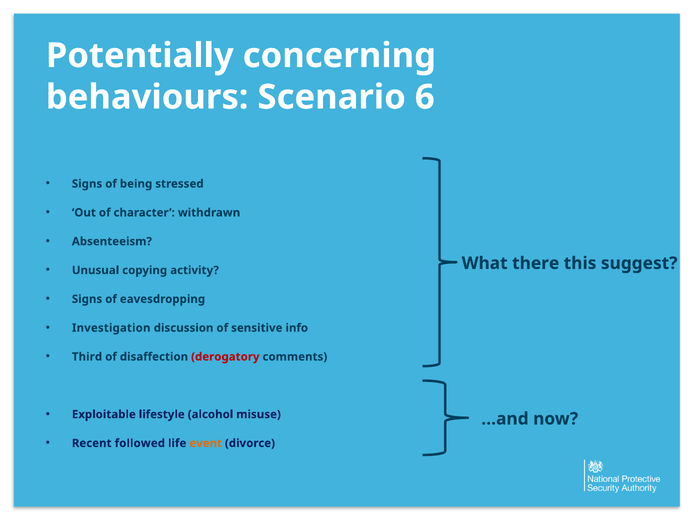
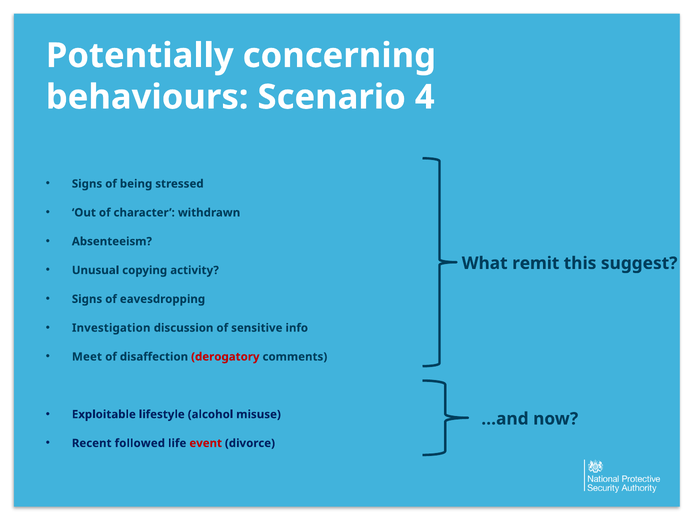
6: 6 -> 4
there: there -> remit
Third: Third -> Meet
event colour: orange -> red
